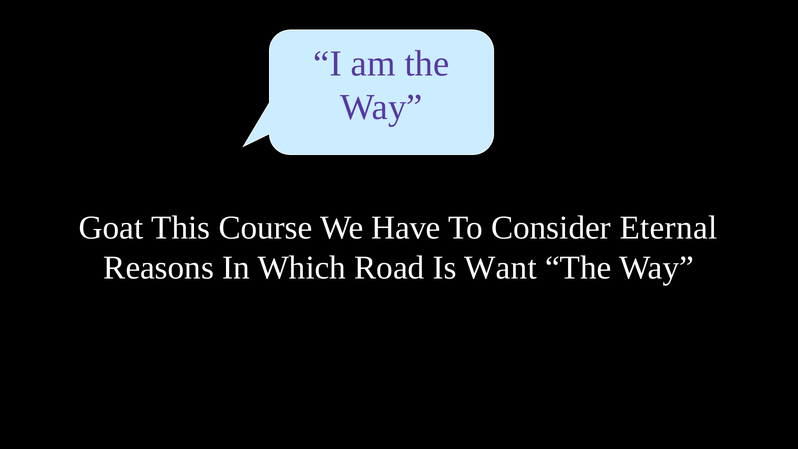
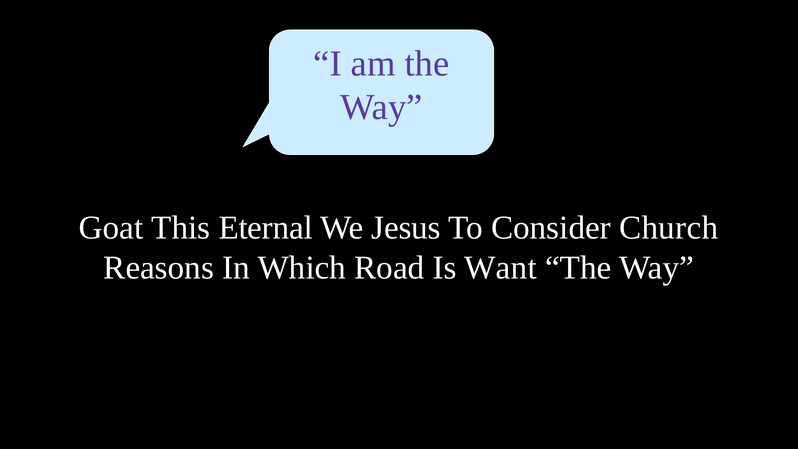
Course: Course -> Eternal
Have: Have -> Jesus
Eternal: Eternal -> Church
